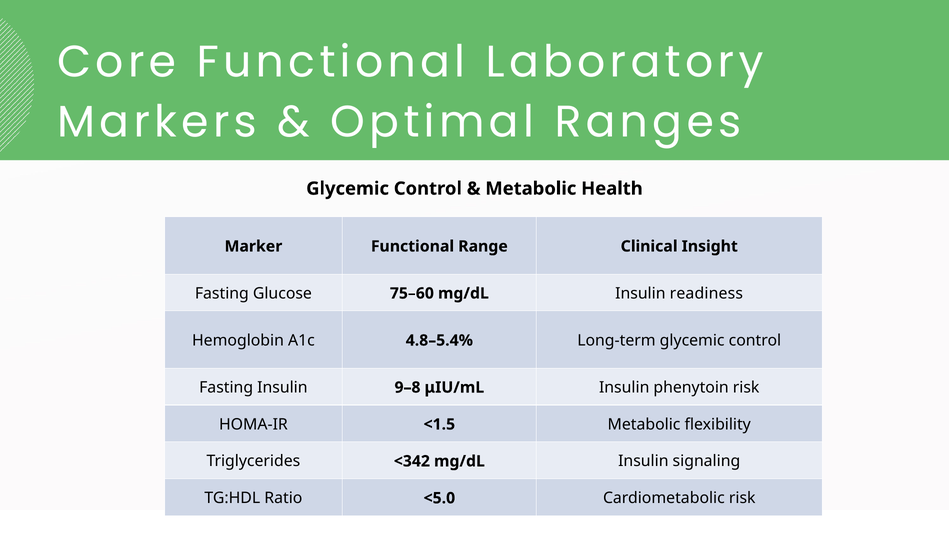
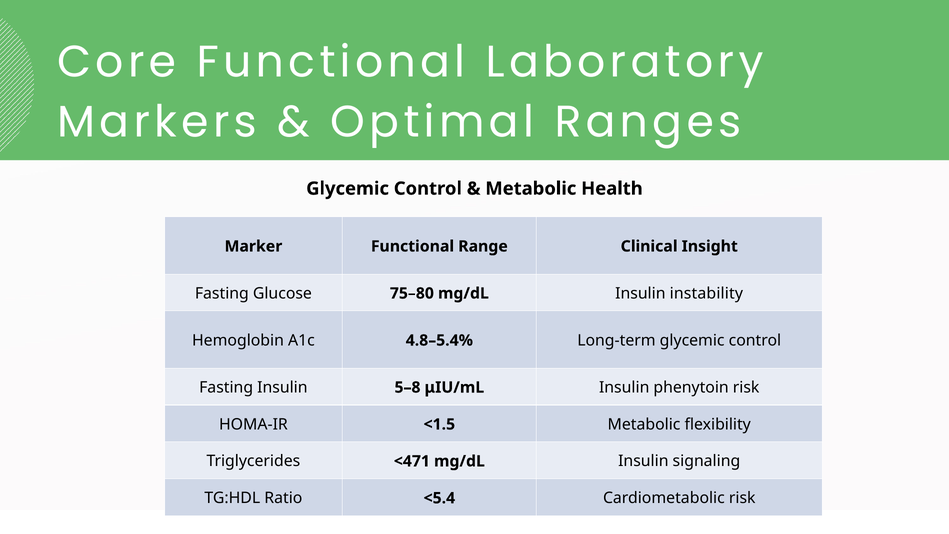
75–60: 75–60 -> 75–80
readiness: readiness -> instability
9–8: 9–8 -> 5–8
<342: <342 -> <471
<5.0: <5.0 -> <5.4
